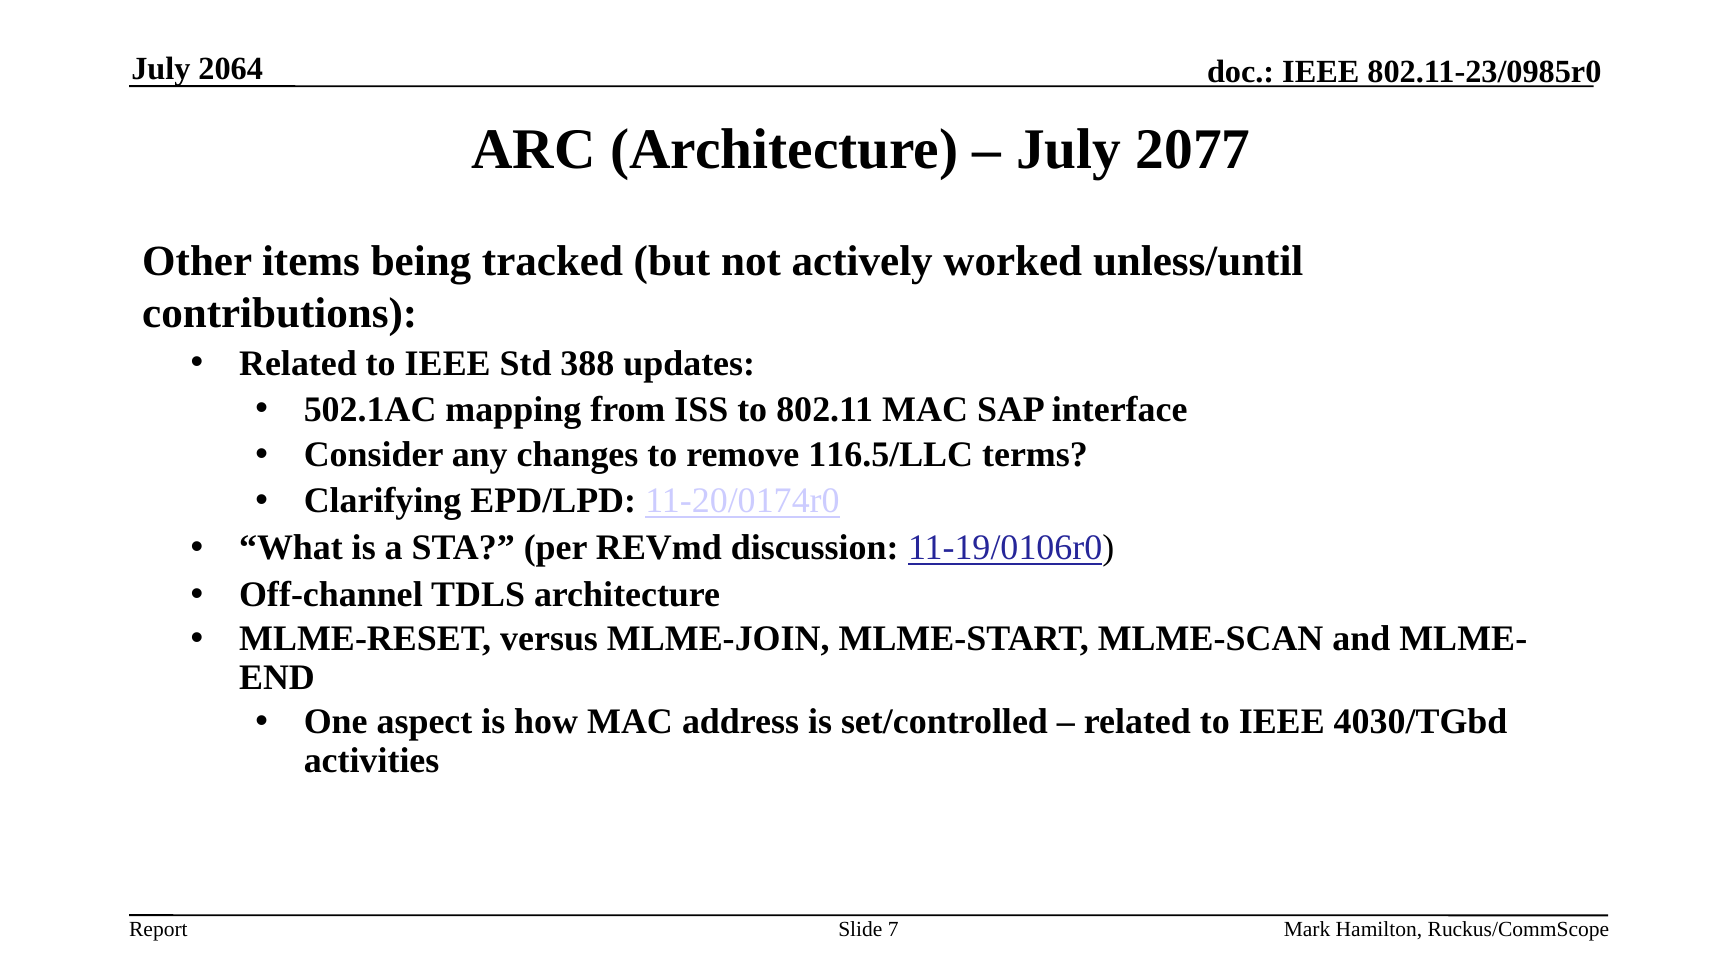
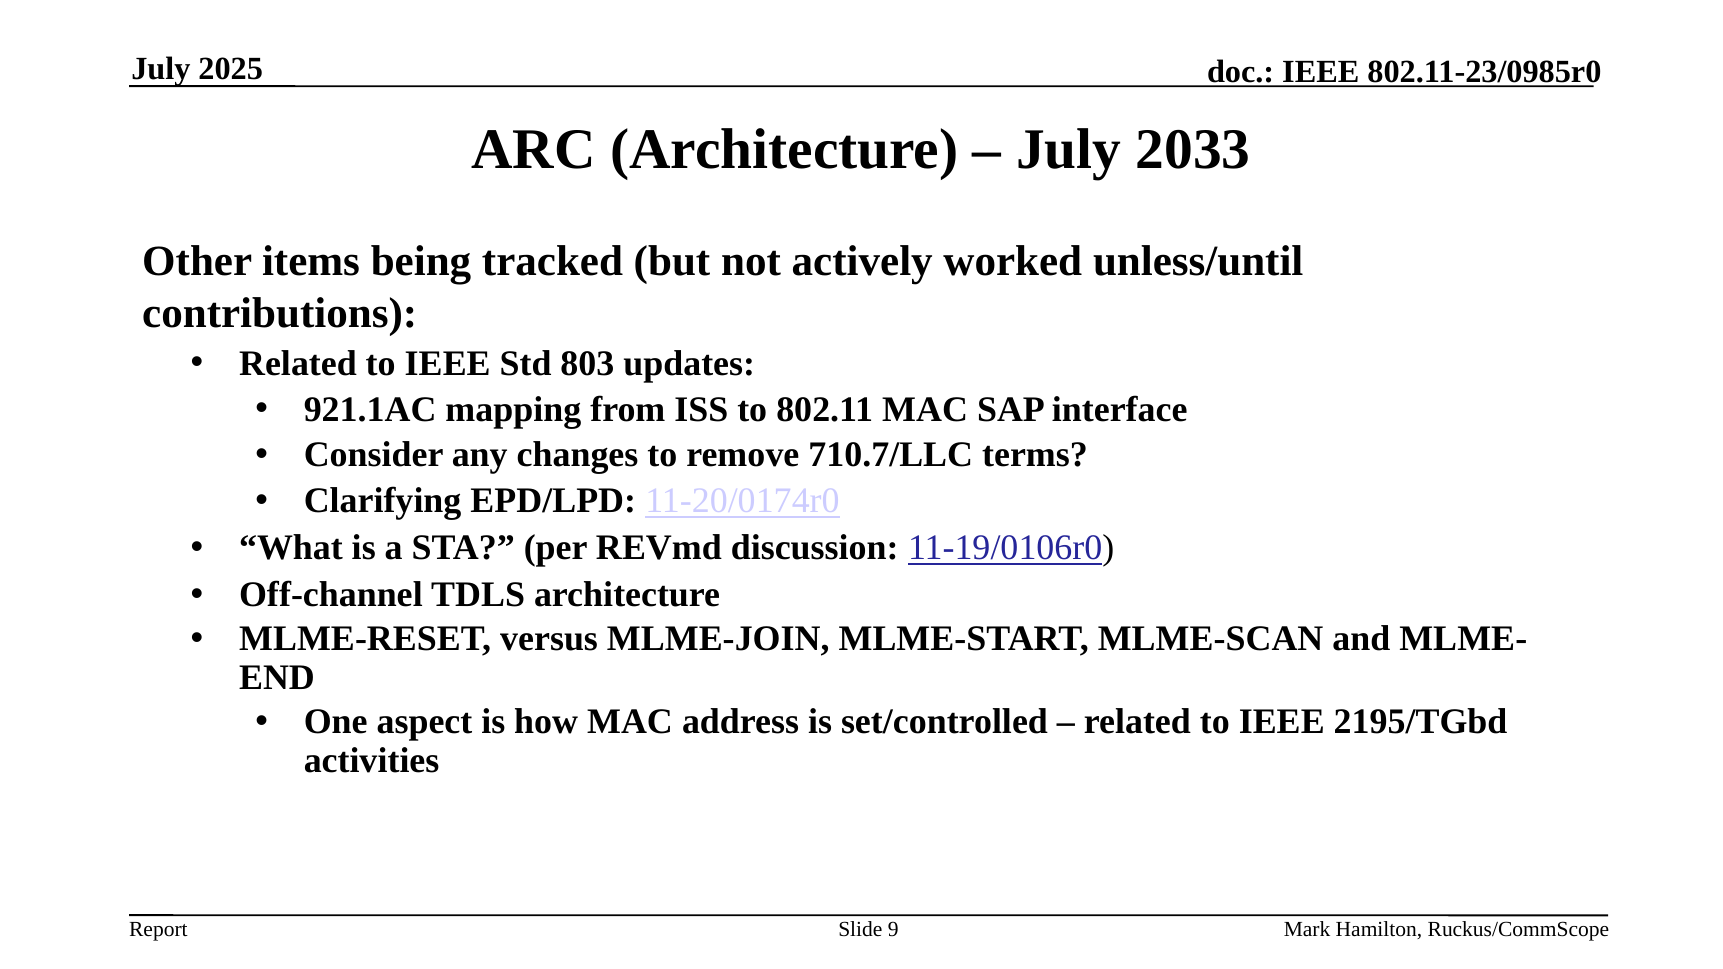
2064: 2064 -> 2025
2077: 2077 -> 2033
388: 388 -> 803
502.1AC: 502.1AC -> 921.1AC
116.5/LLC: 116.5/LLC -> 710.7/LLC
4030/TGbd: 4030/TGbd -> 2195/TGbd
7: 7 -> 9
